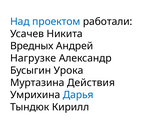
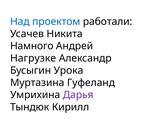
Вредных: Вредных -> Намного
Действия: Действия -> Гуфеланд
Дарья colour: blue -> purple
